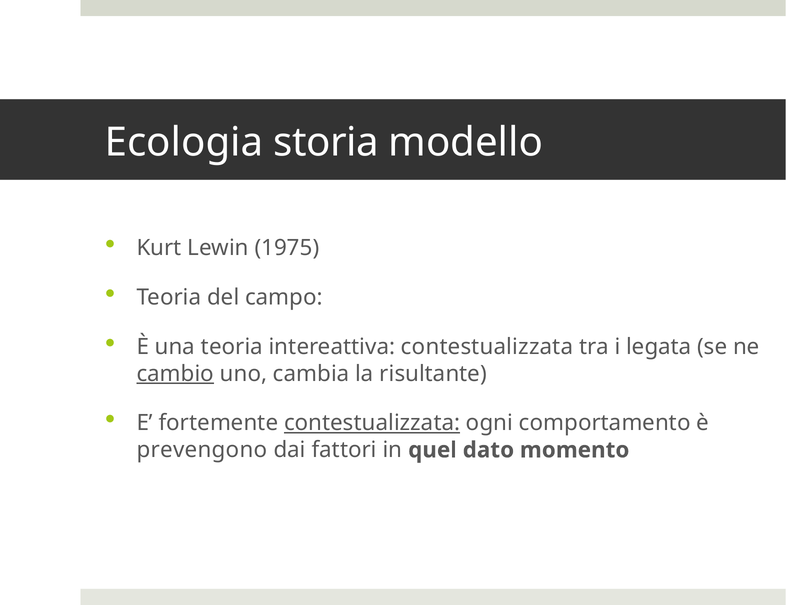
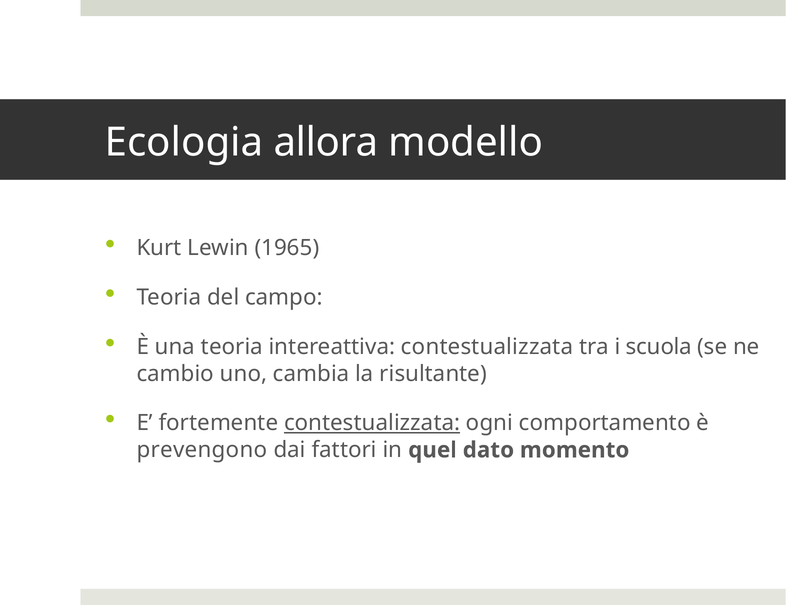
storia: storia -> allora
1975: 1975 -> 1965
legata: legata -> scuola
cambio underline: present -> none
